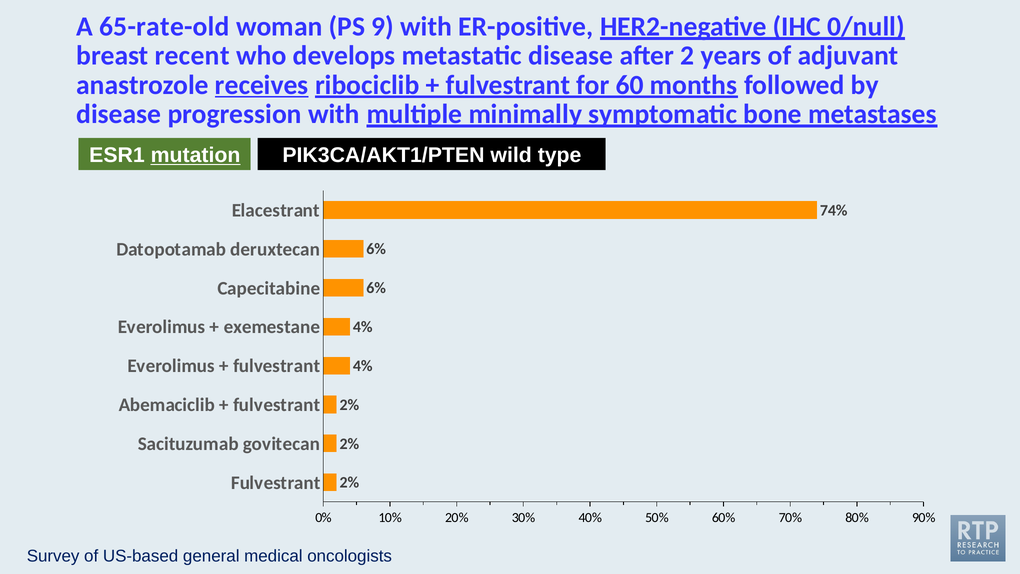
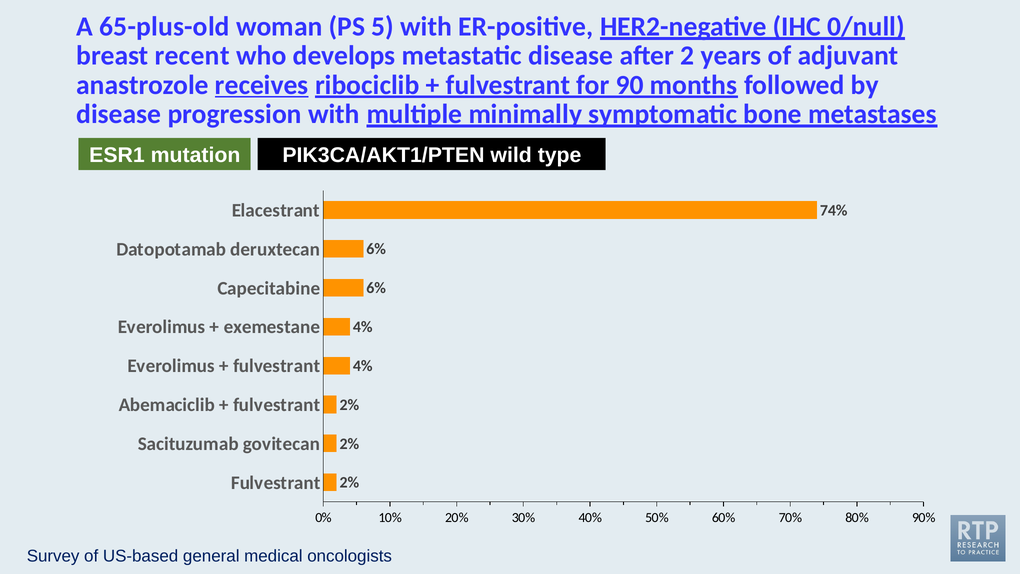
65-rate-old: 65-rate-old -> 65-plus-old
9: 9 -> 5
60: 60 -> 90
mutation underline: present -> none
